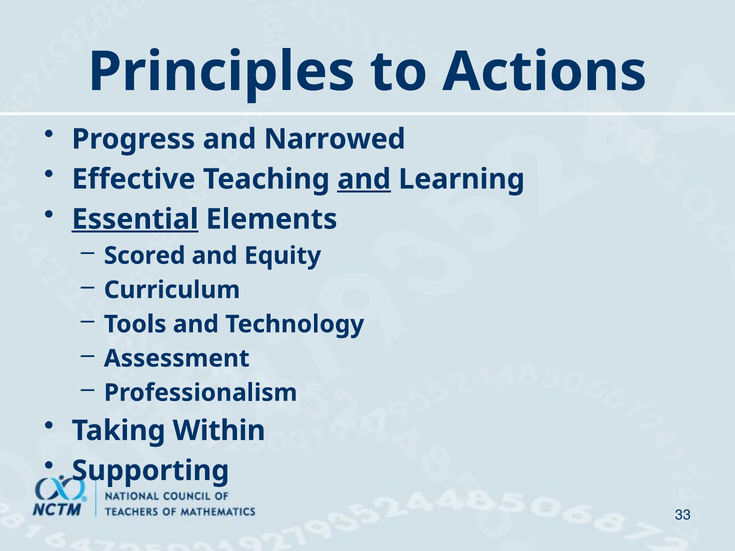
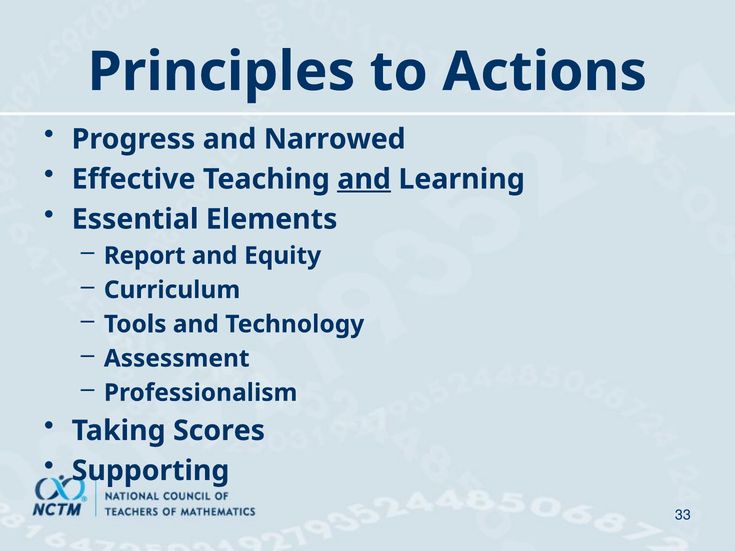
Essential underline: present -> none
Scored: Scored -> Report
Within: Within -> Scores
